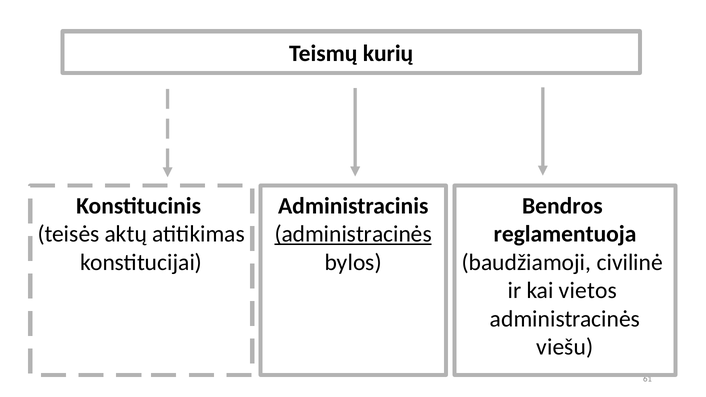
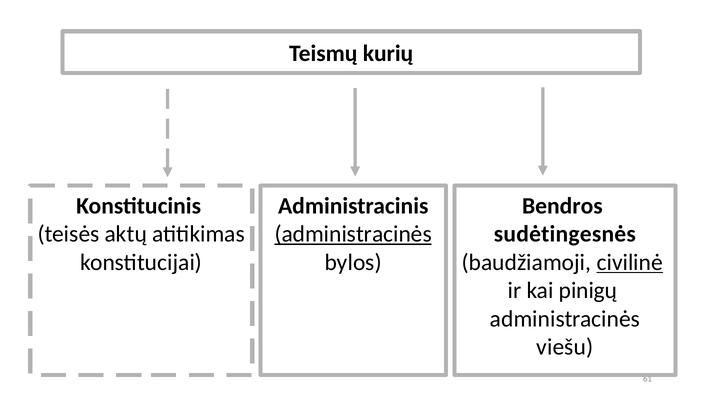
reglamentuoja: reglamentuoja -> sudėtingesnės
civilinė underline: none -> present
vietos: vietos -> pinigų
